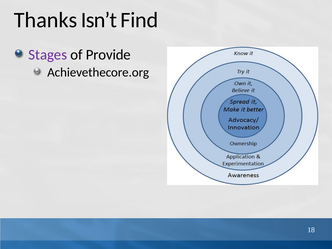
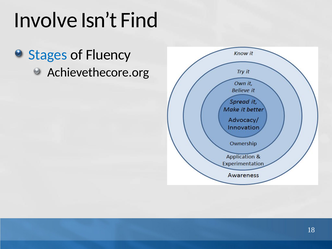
Thanks: Thanks -> Involve
Stages colour: purple -> blue
Provide: Provide -> Fluency
